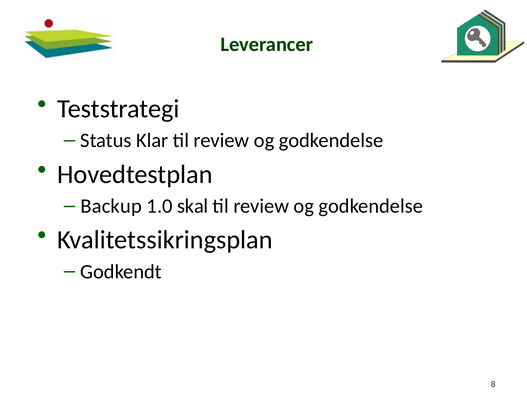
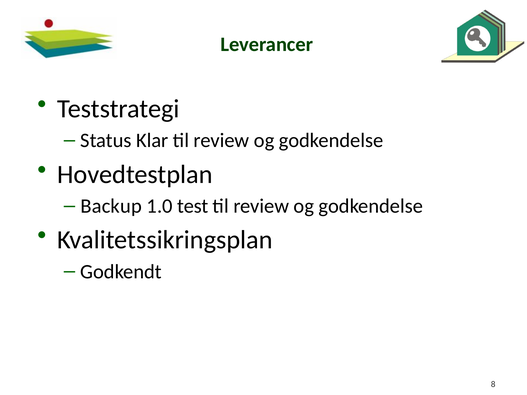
skal: skal -> test
